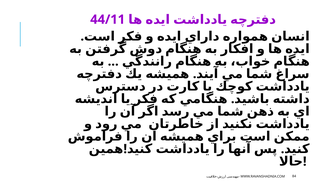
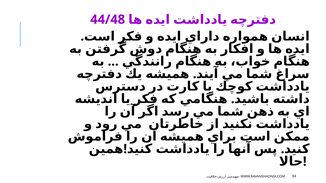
44/11: 44/11 -> 44/48
